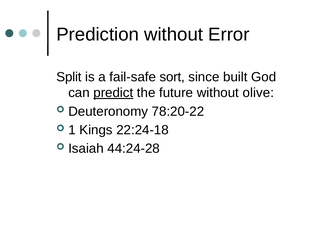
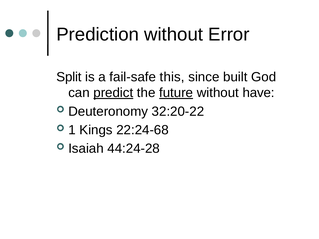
sort: sort -> this
future underline: none -> present
olive: olive -> have
78:20-22: 78:20-22 -> 32:20-22
22:24-18: 22:24-18 -> 22:24-68
